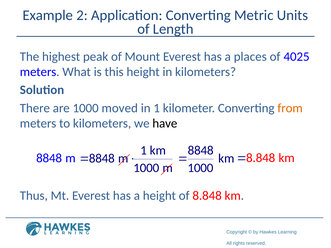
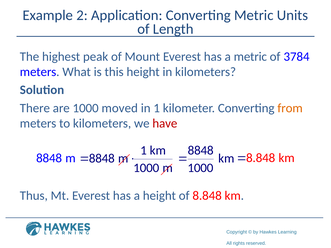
a places: places -> metric
4025: 4025 -> 3784
have colour: black -> red
